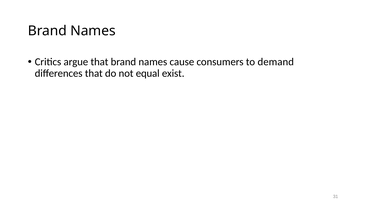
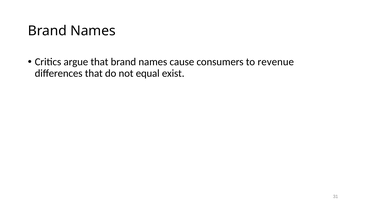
demand: demand -> revenue
